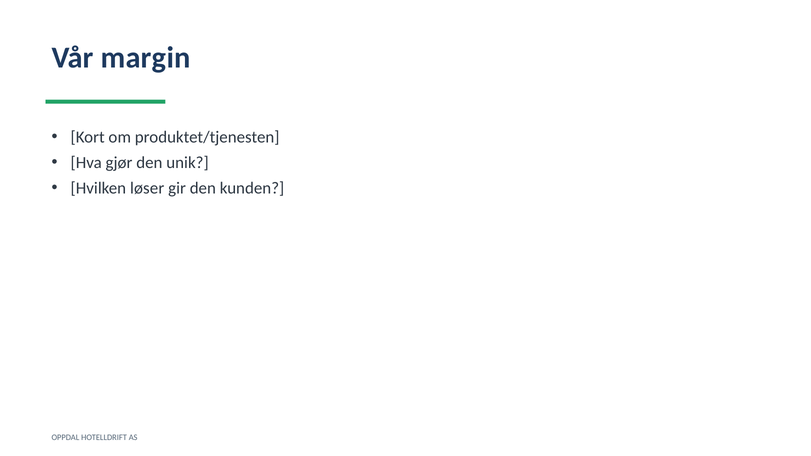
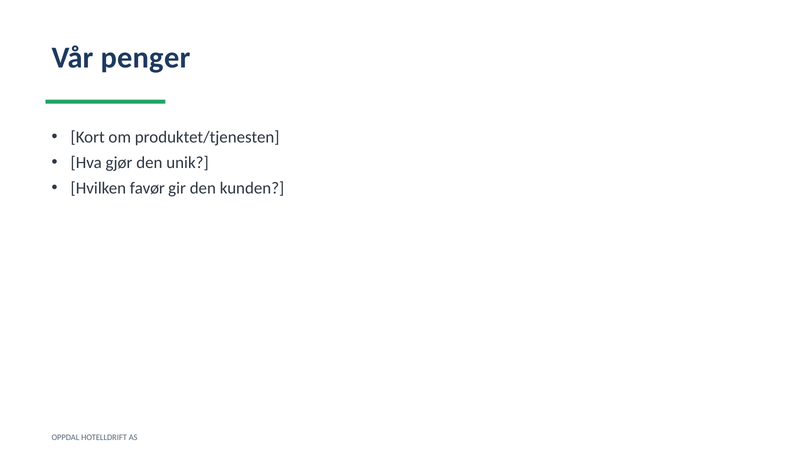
margin: margin -> penger
løser: løser -> favør
